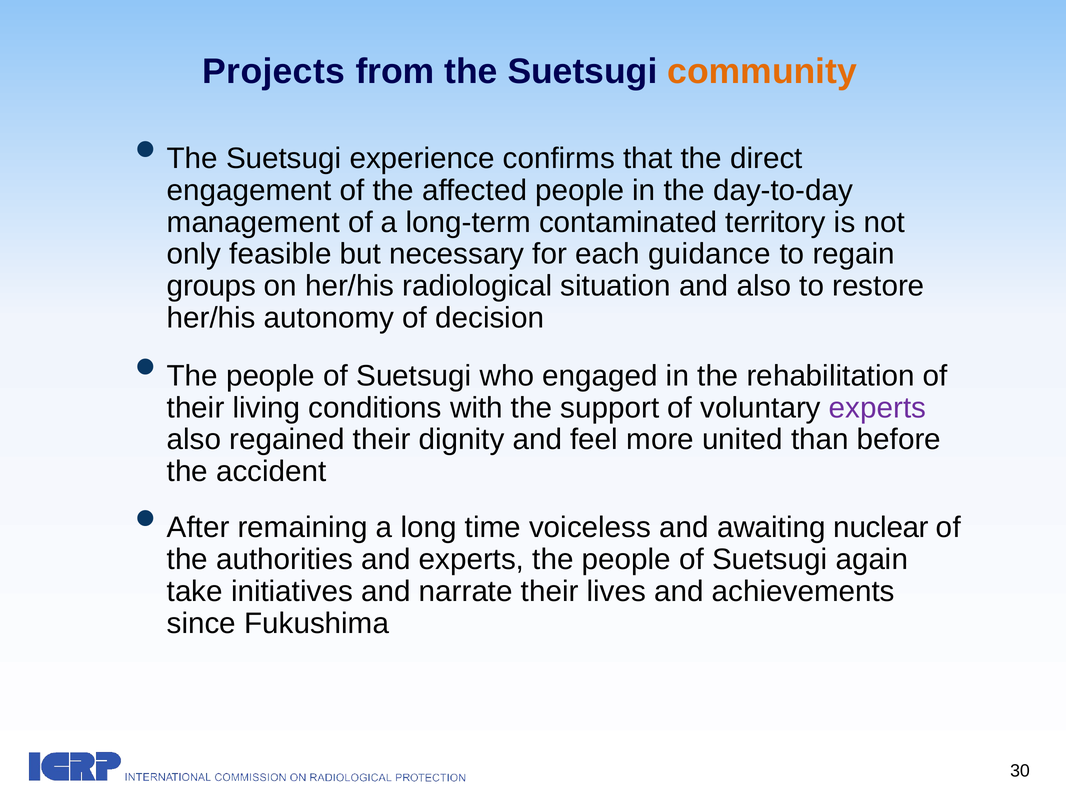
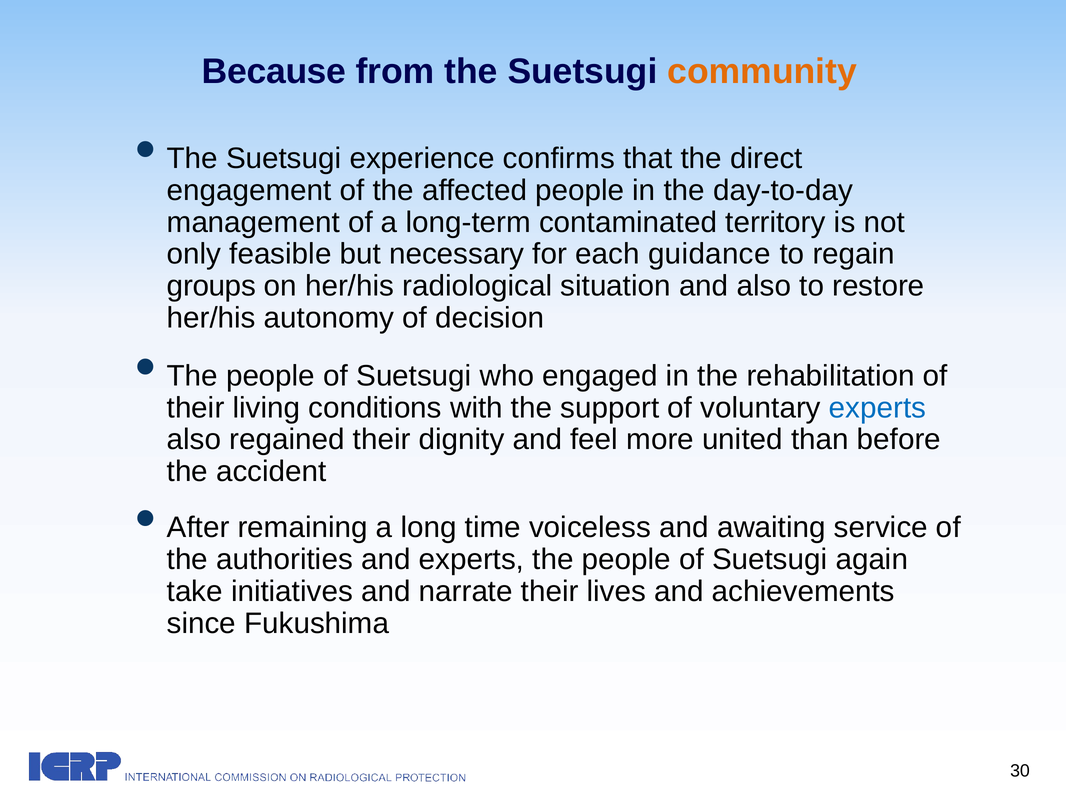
Projects: Projects -> Because
experts at (878, 408) colour: purple -> blue
nuclear: nuclear -> service
